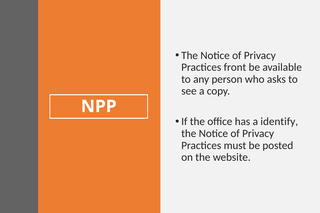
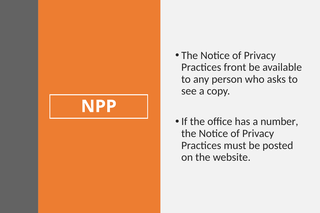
identify: identify -> number
